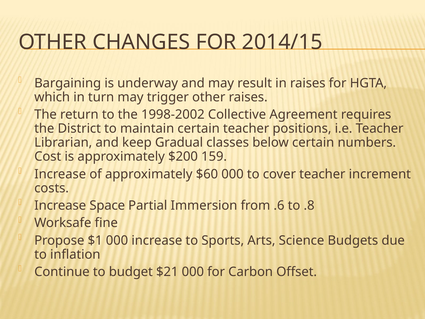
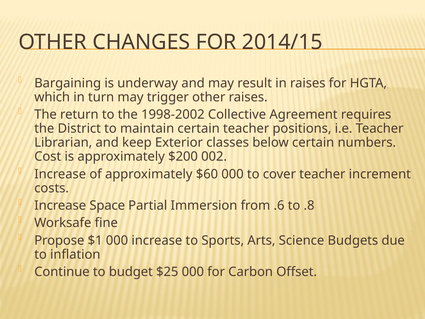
Gradual: Gradual -> Exterior
159: 159 -> 002
$21: $21 -> $25
